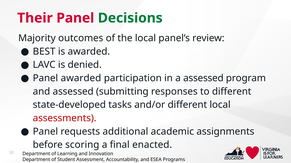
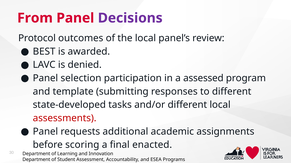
Their: Their -> From
Decisions colour: green -> purple
Majority: Majority -> Protocol
Panel awarded: awarded -> selection
and assessed: assessed -> template
